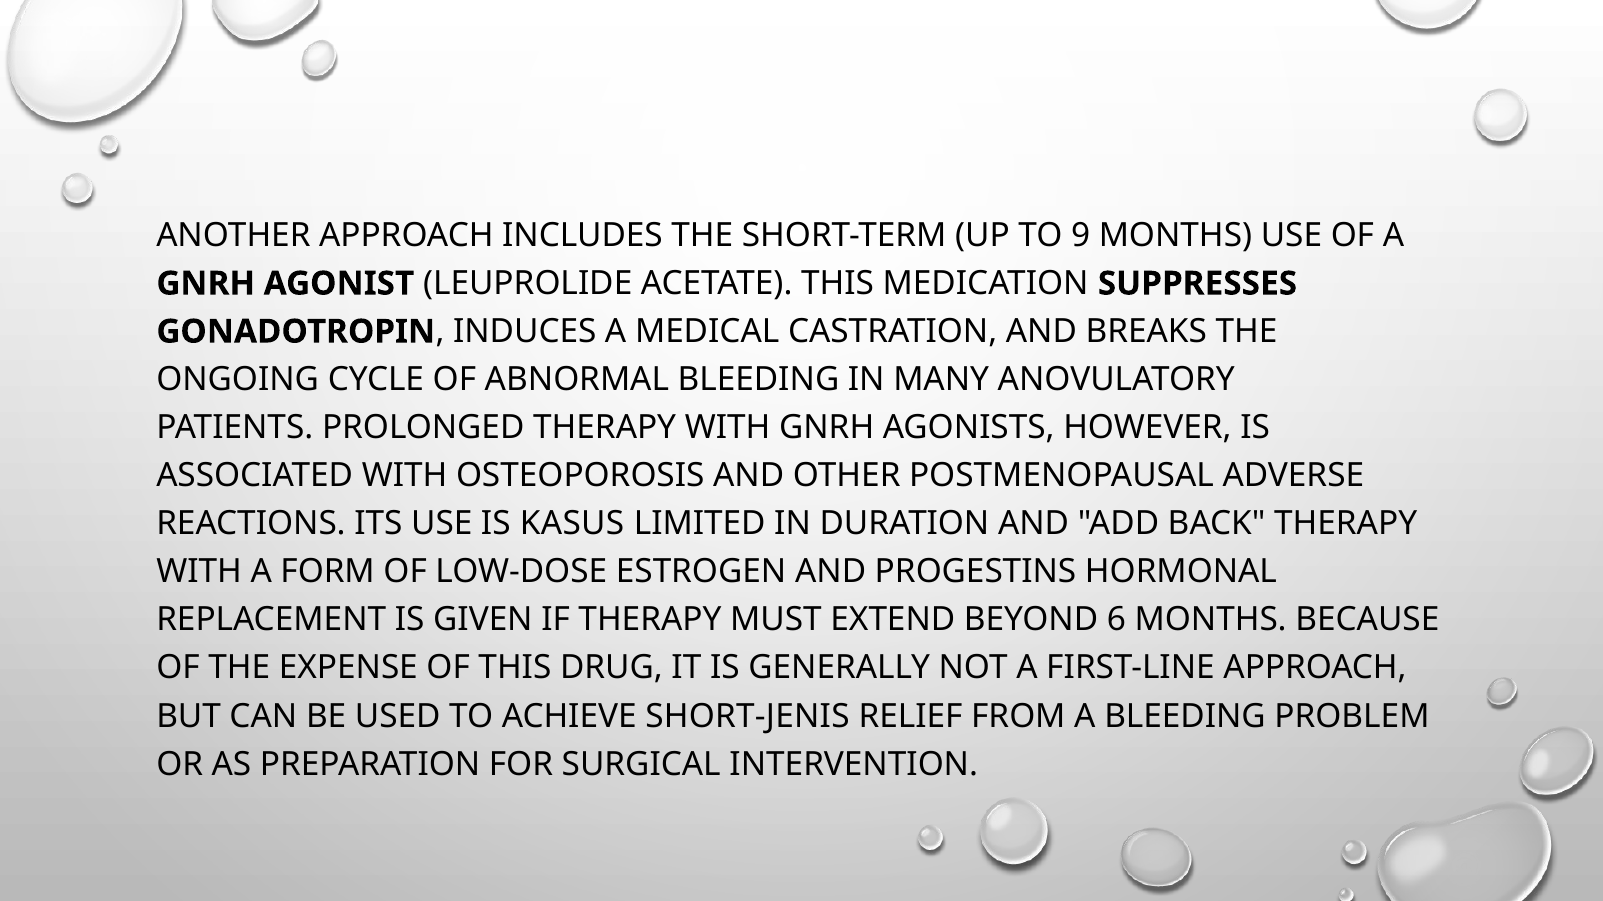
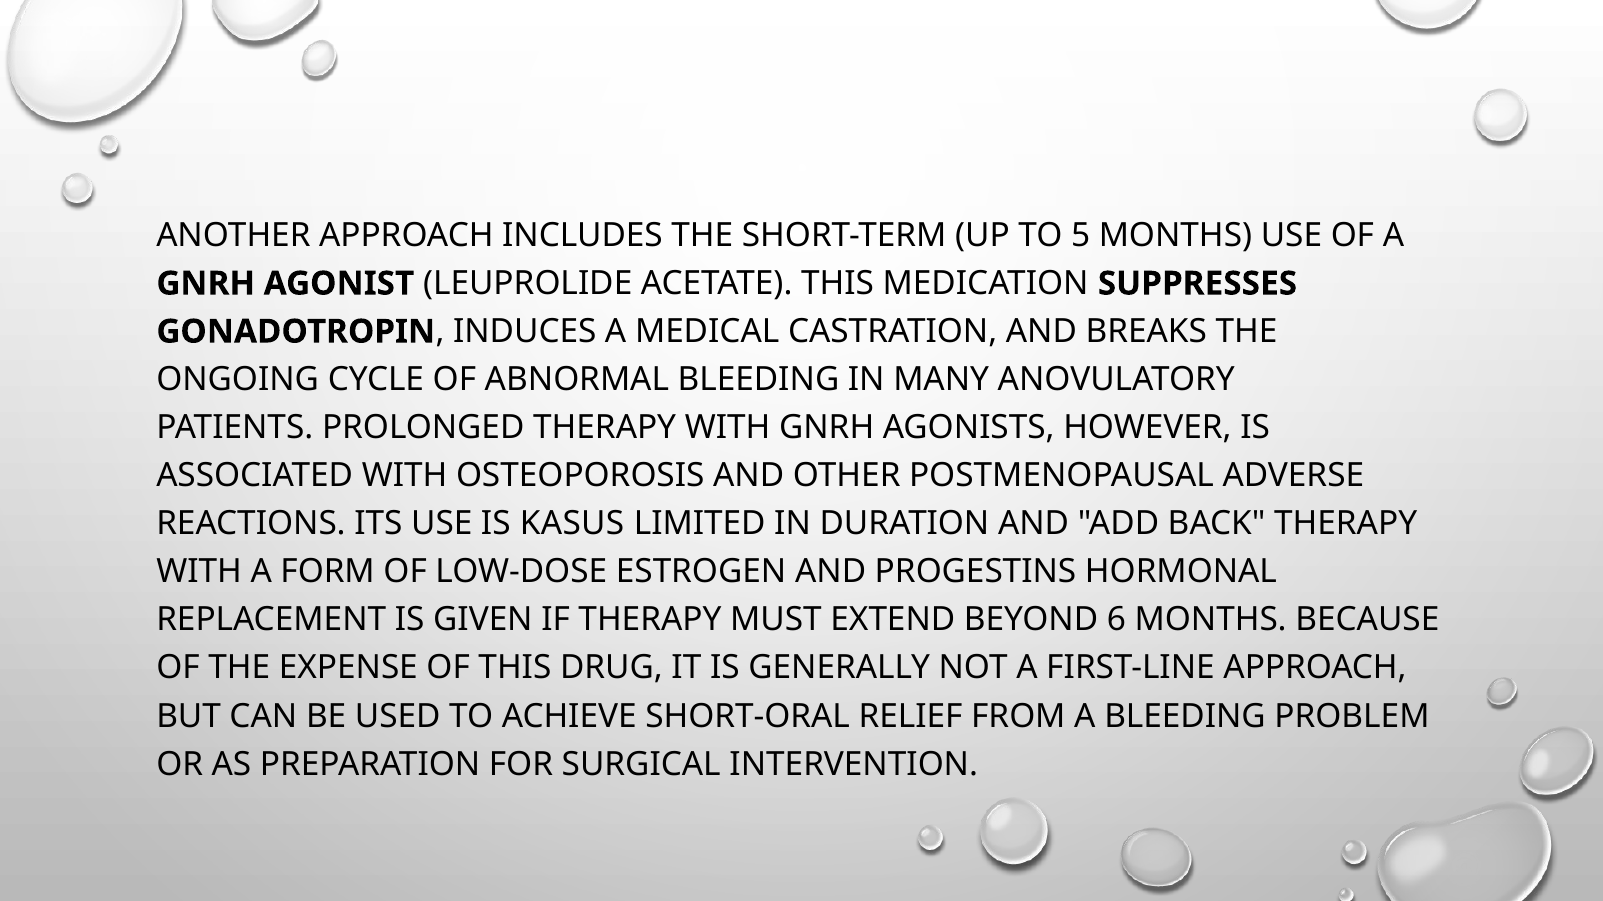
9: 9 -> 5
SHORT-JENIS: SHORT-JENIS -> SHORT-ORAL
